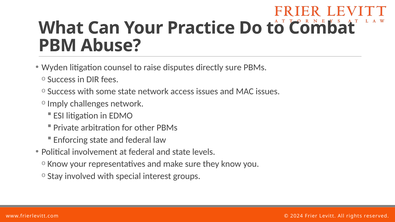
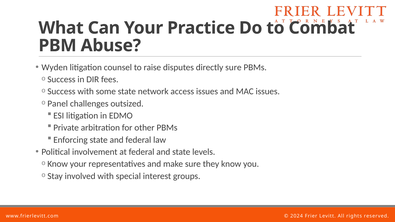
Imply: Imply -> Panel
challenges network: network -> outsized
